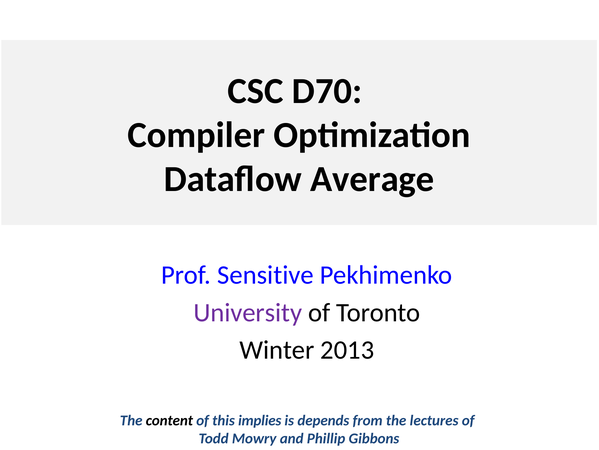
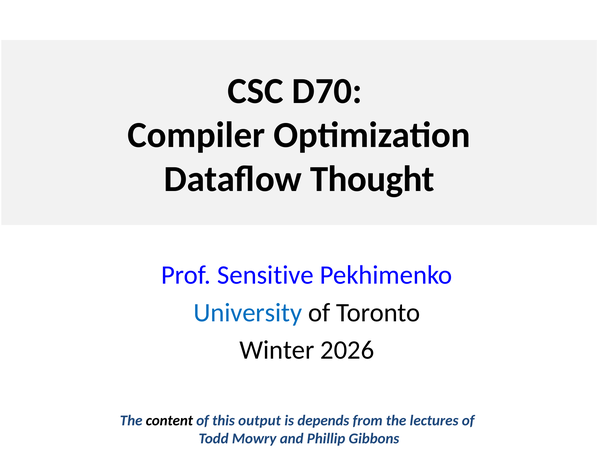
Average: Average -> Thought
University colour: purple -> blue
2013: 2013 -> 2026
implies: implies -> output
